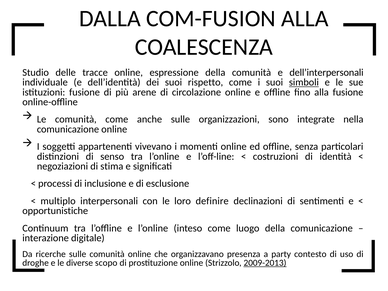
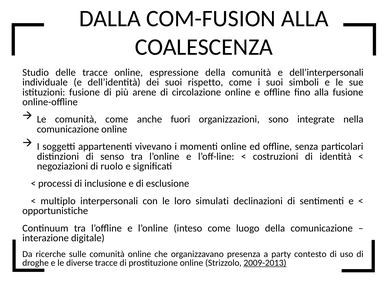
simboli underline: present -> none
anche sulle: sulle -> fuori
stima: stima -> ruolo
definire: definire -> simulati
diverse scopo: scopo -> tracce
